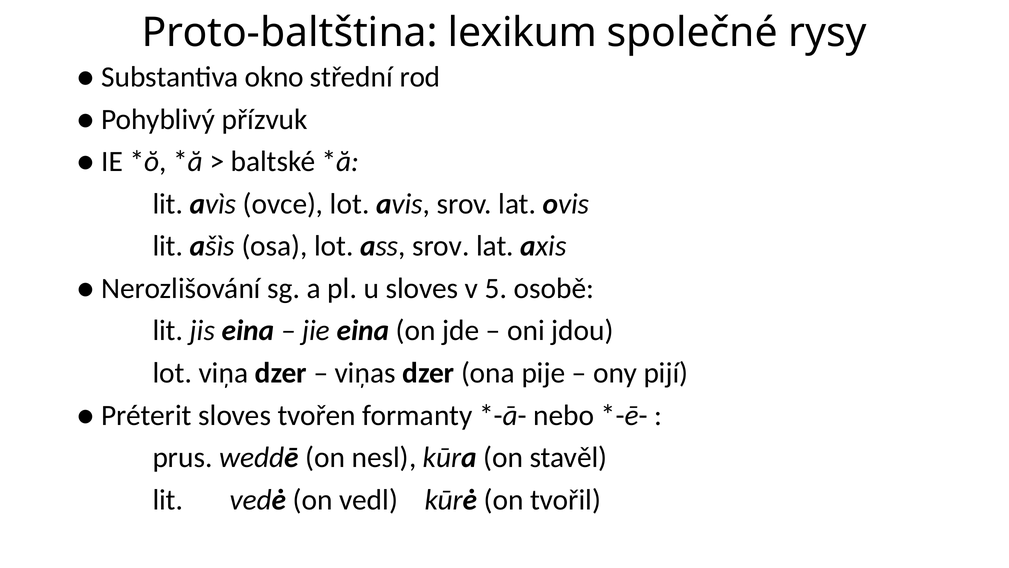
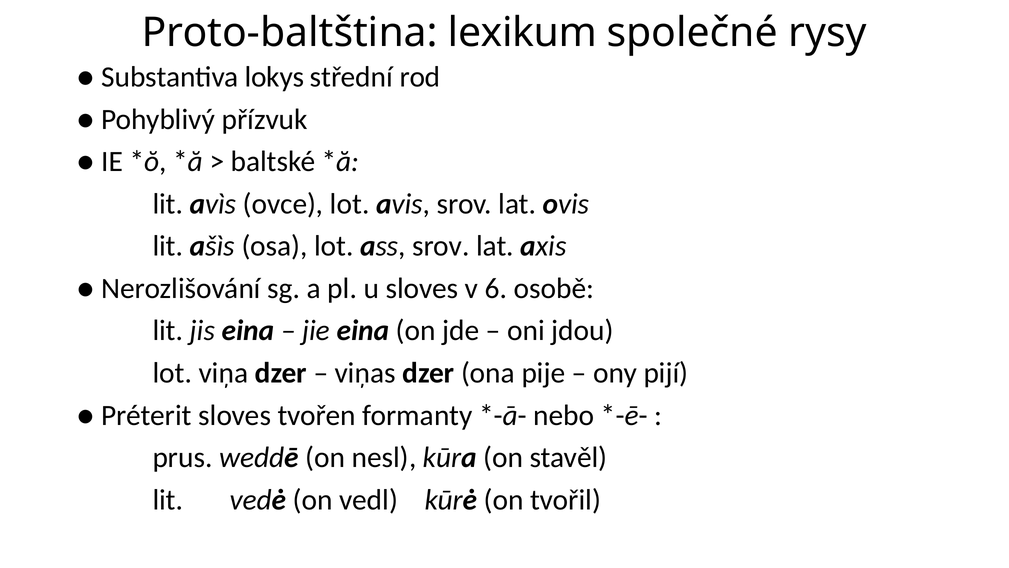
okno: okno -> lokys
5: 5 -> 6
